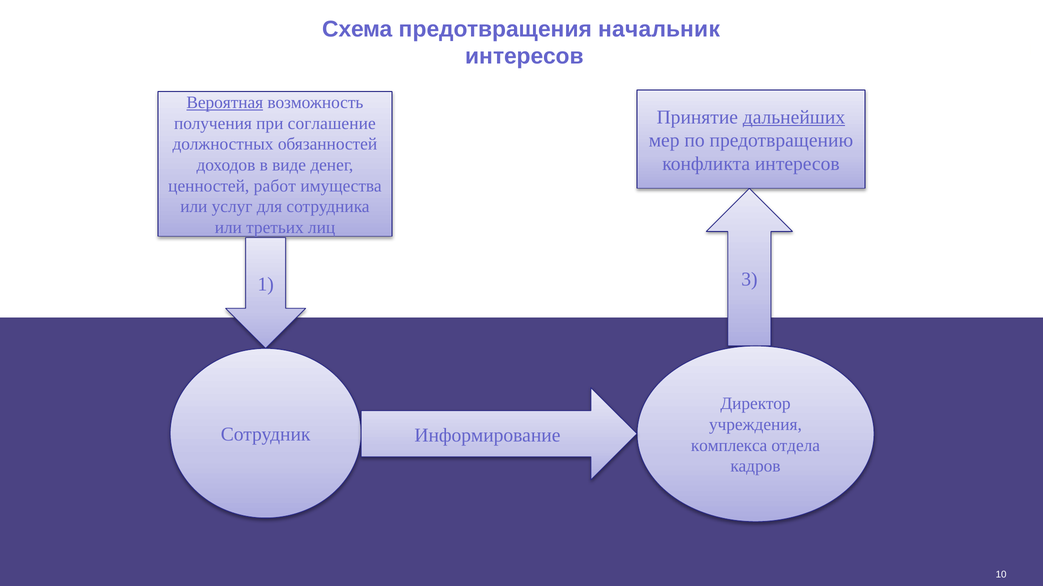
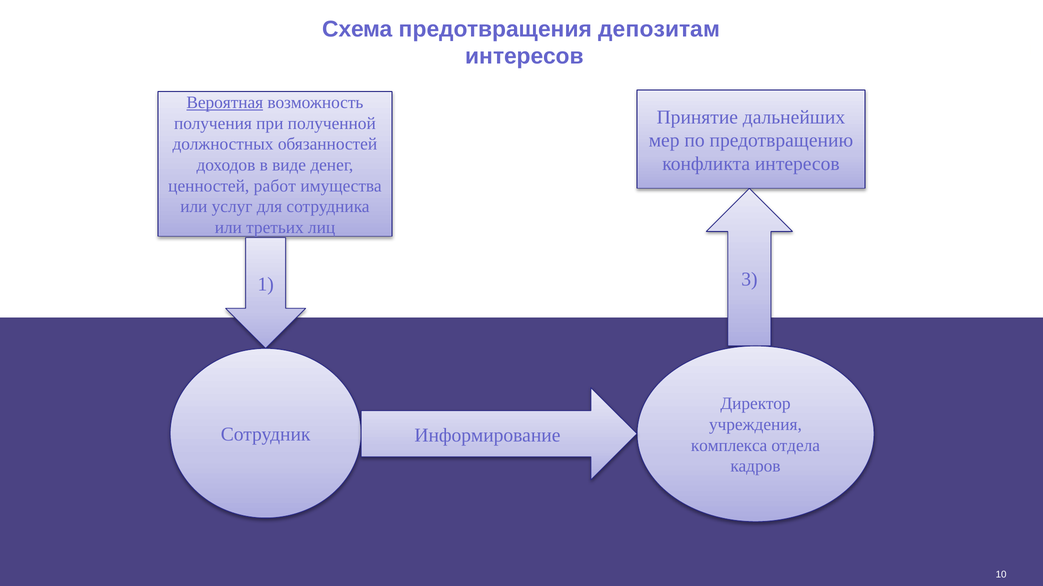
начальник: начальник -> депозитам
дальнейших underline: present -> none
соглашение: соглашение -> полученной
